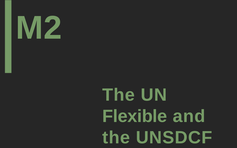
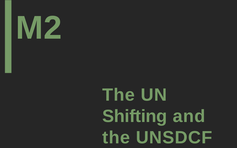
Flexible: Flexible -> Shifting
